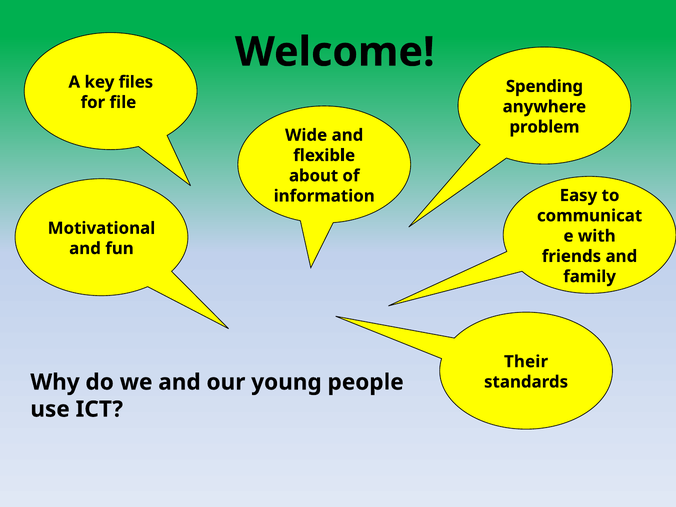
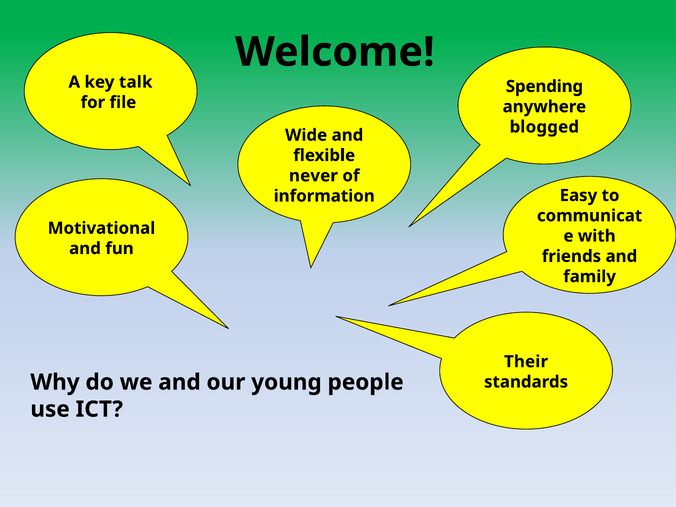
files: files -> talk
problem: problem -> blogged
about: about -> never
